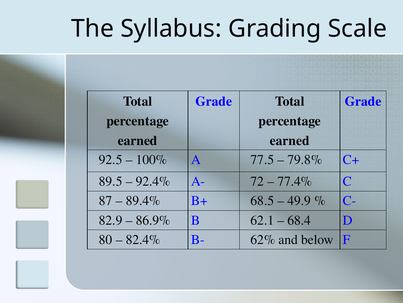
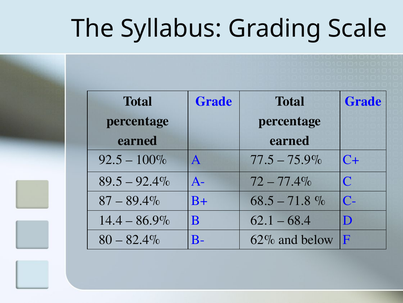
79.8%: 79.8% -> 75.9%
49.9: 49.9 -> 71.8
82.9: 82.9 -> 14.4
